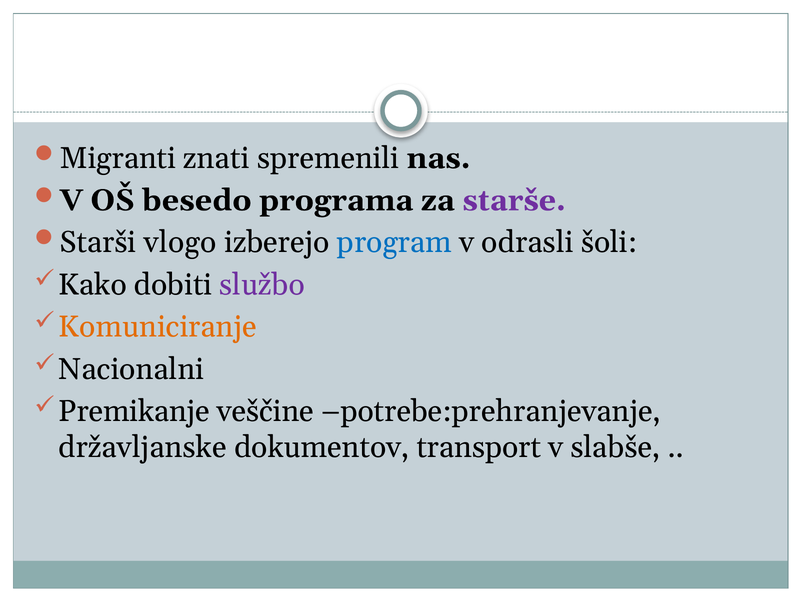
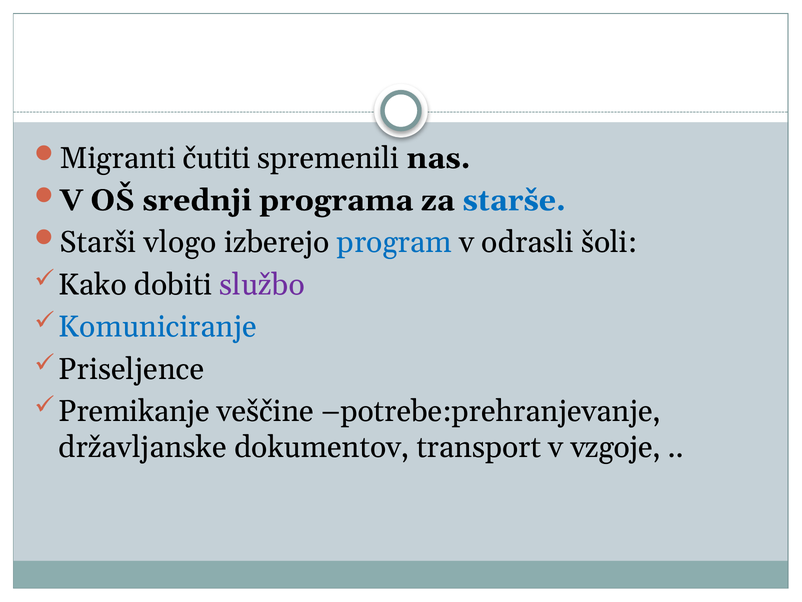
znati: znati -> čutiti
besedo: besedo -> srednji
starše colour: purple -> blue
Komuniciranje colour: orange -> blue
Nacionalni: Nacionalni -> Priseljence
slabše: slabše -> vzgoje
